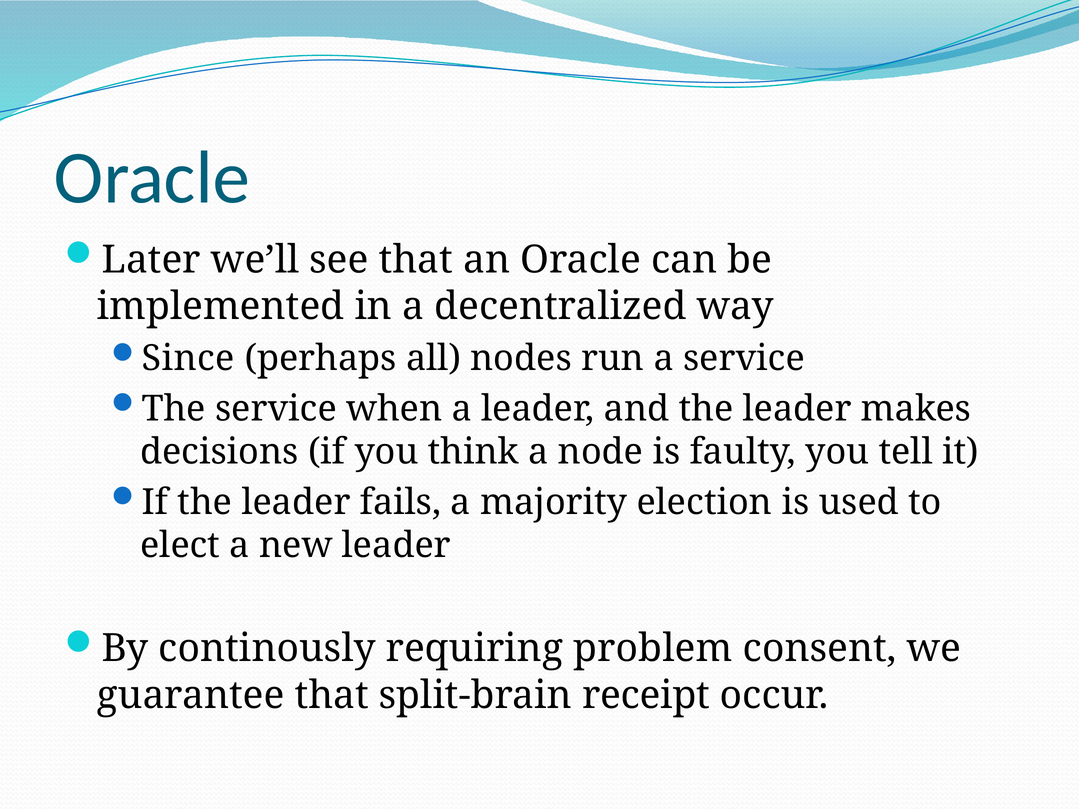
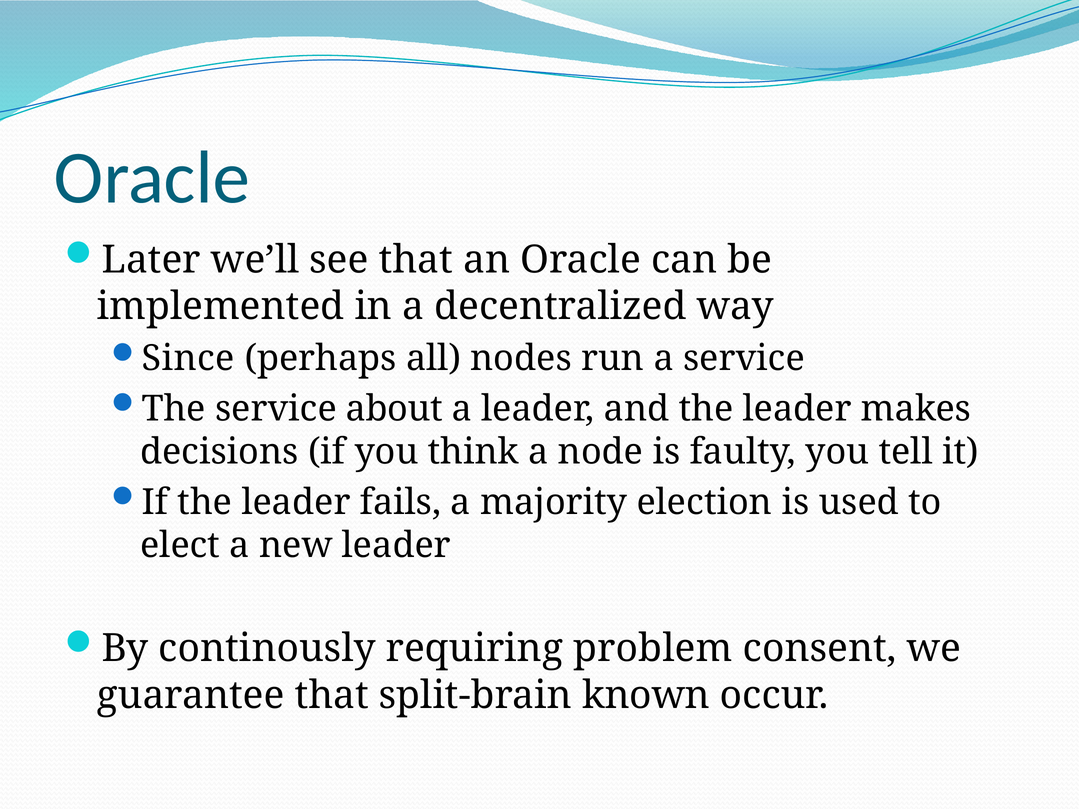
when: when -> about
receipt: receipt -> known
